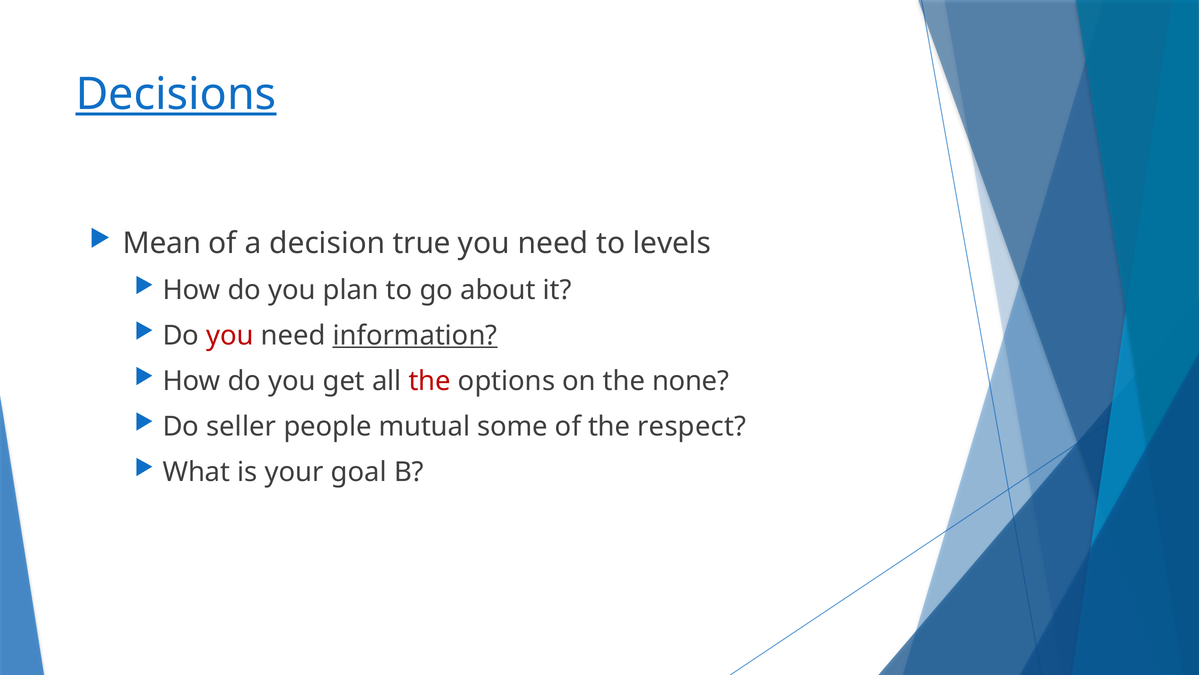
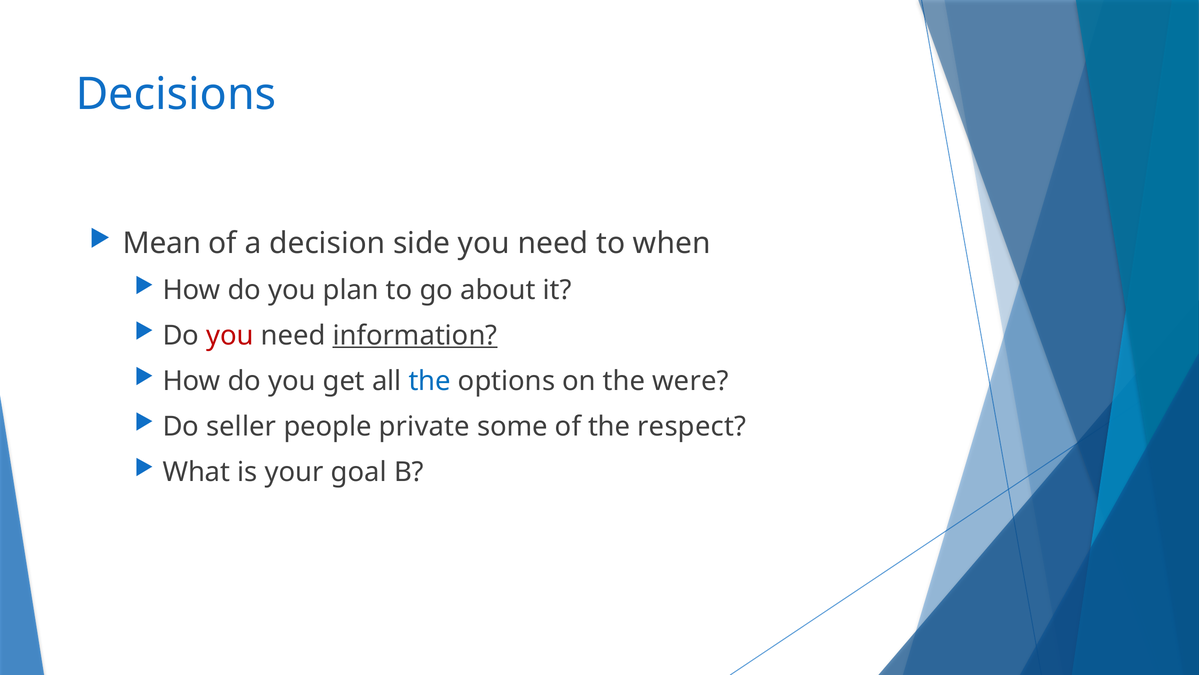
Decisions underline: present -> none
true: true -> side
levels: levels -> when
the at (430, 381) colour: red -> blue
none: none -> were
mutual: mutual -> private
